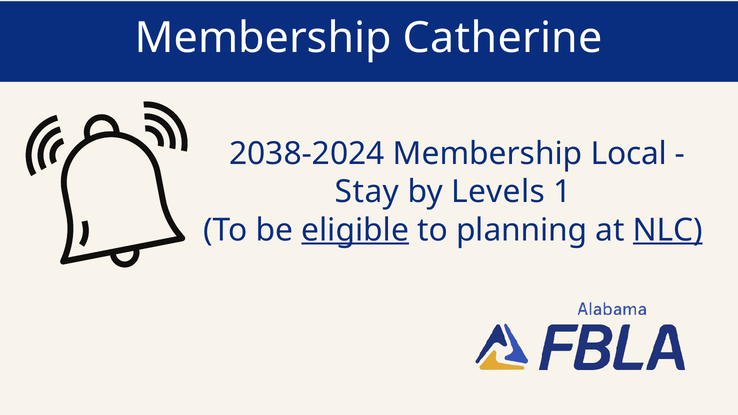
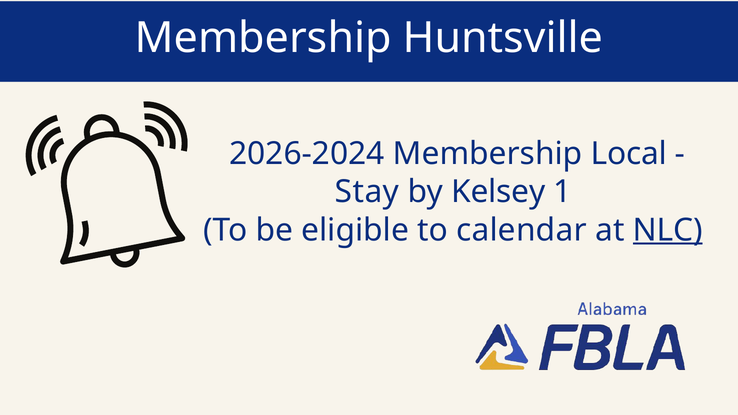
Catherine: Catherine -> Huntsville
2038-2024: 2038-2024 -> 2026-2024
Levels: Levels -> Kelsey
eligible underline: present -> none
planning: planning -> calendar
